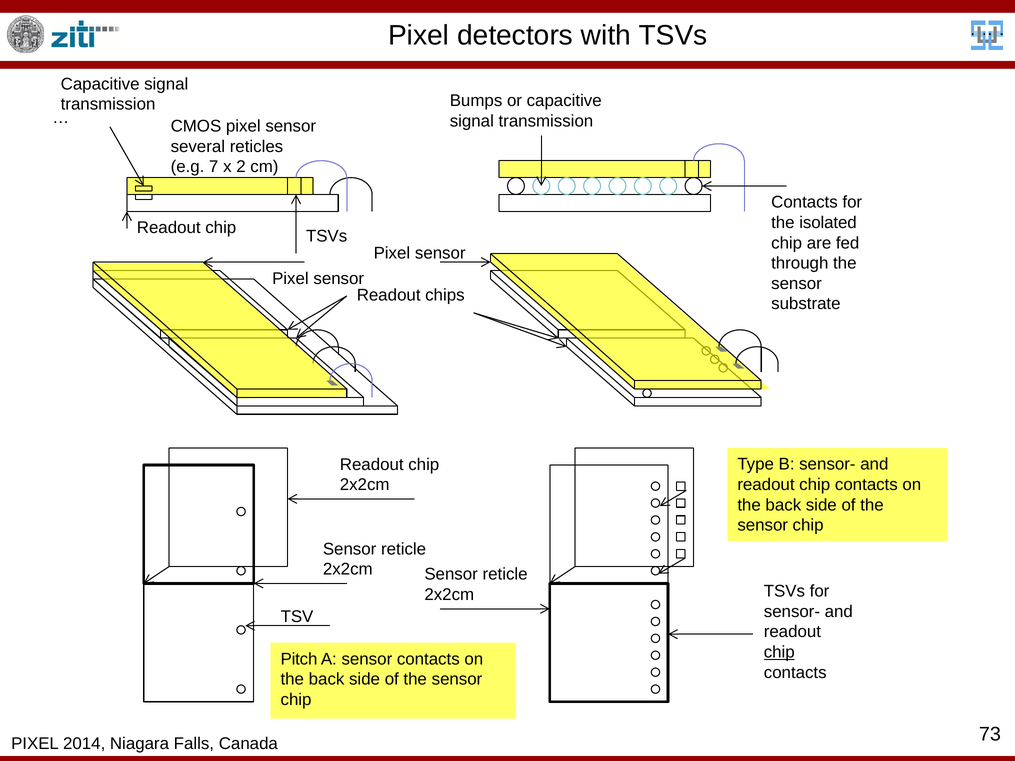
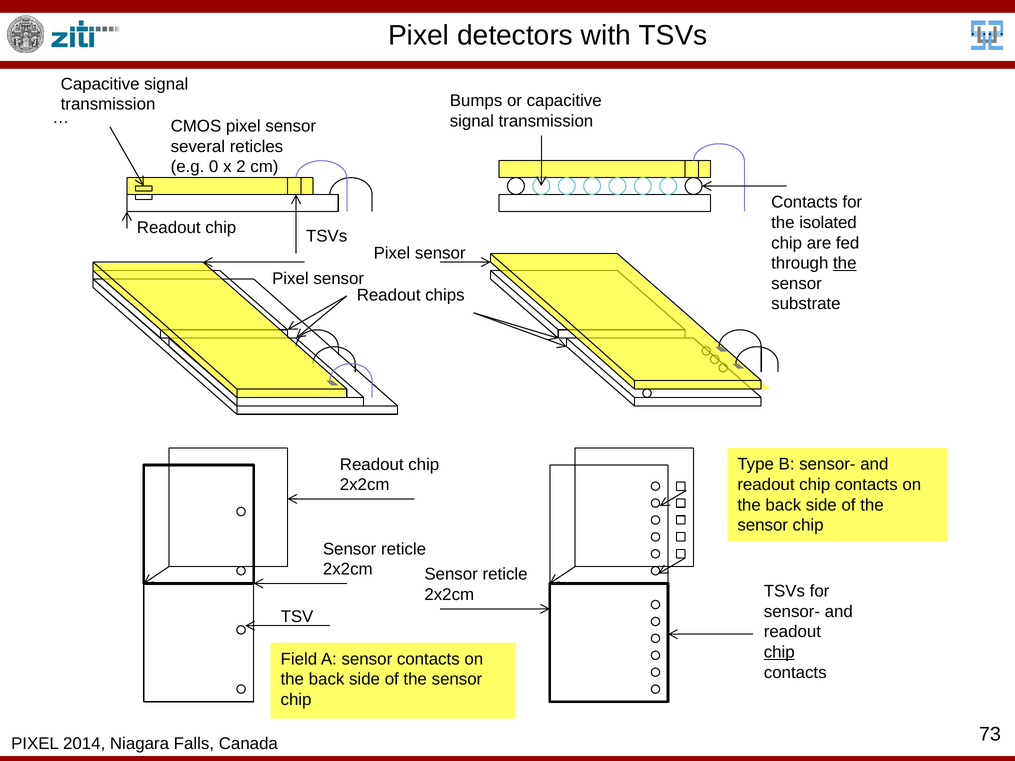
7: 7 -> 0
the at (845, 263) underline: none -> present
Pitch: Pitch -> Field
